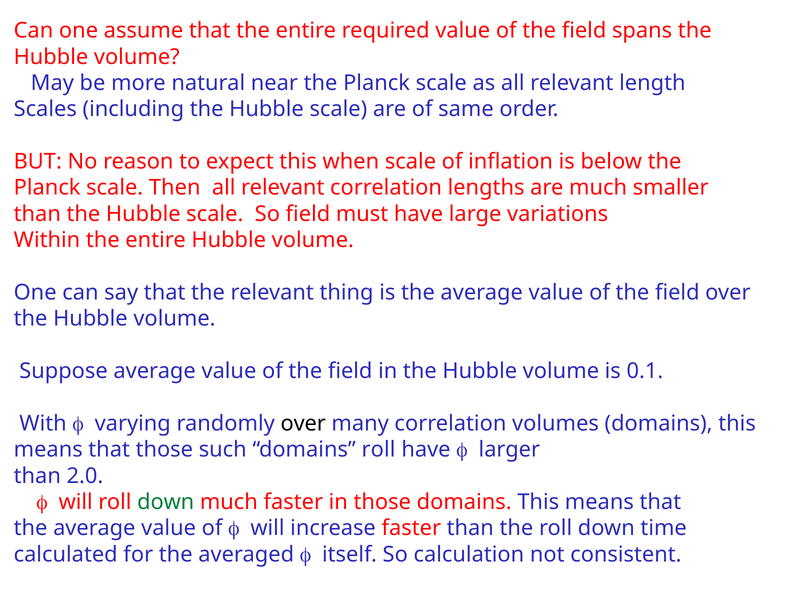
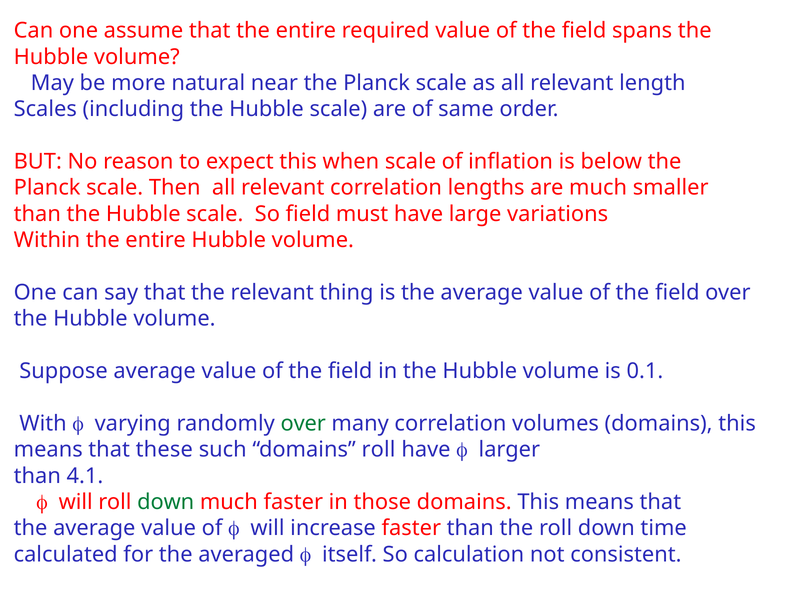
over at (303, 424) colour: black -> green
that those: those -> these
2.0: 2.0 -> 4.1
